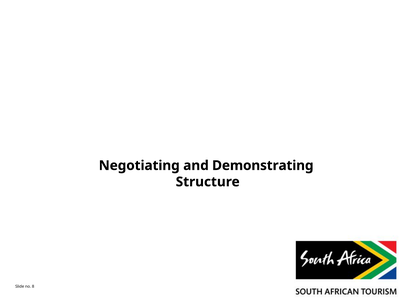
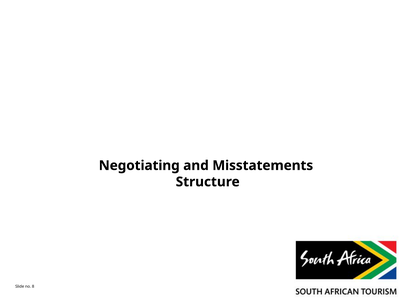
Demonstrating: Demonstrating -> Misstatements
